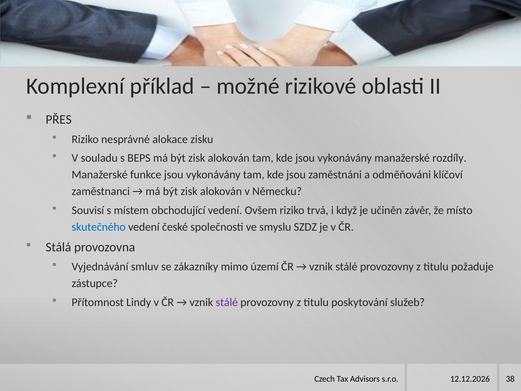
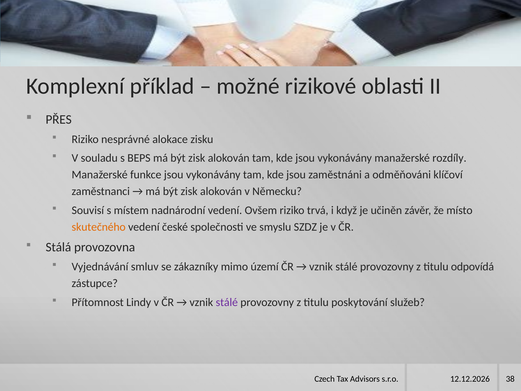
obchodující: obchodující -> nadnárodní
skutečného colour: blue -> orange
požaduje: požaduje -> odpovídá
